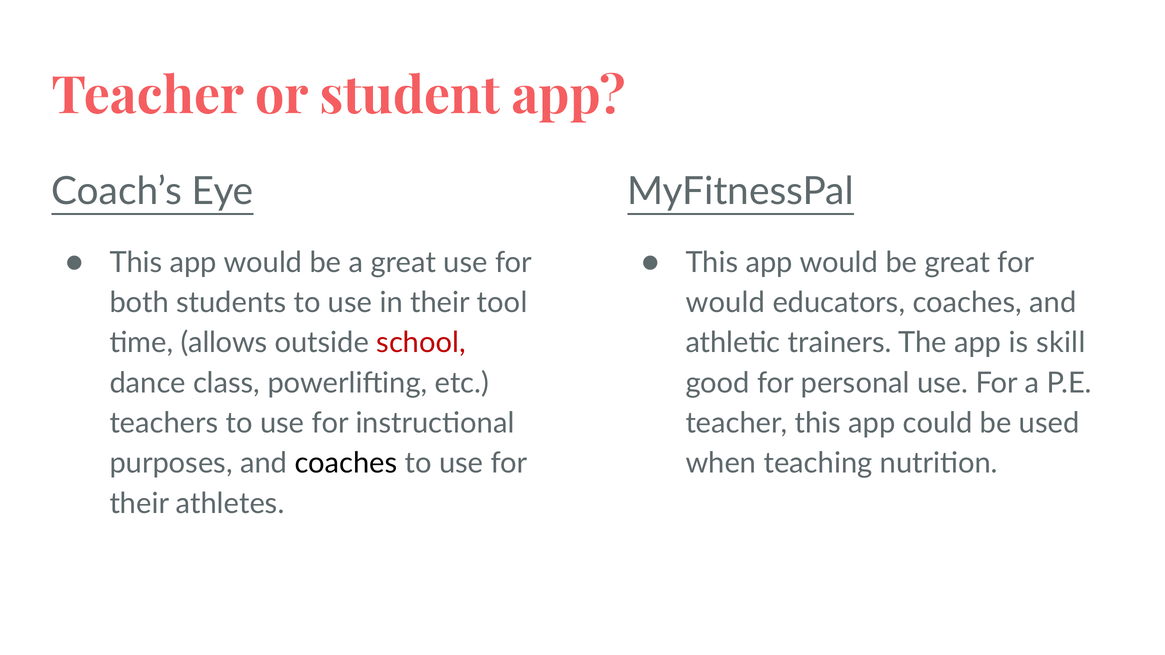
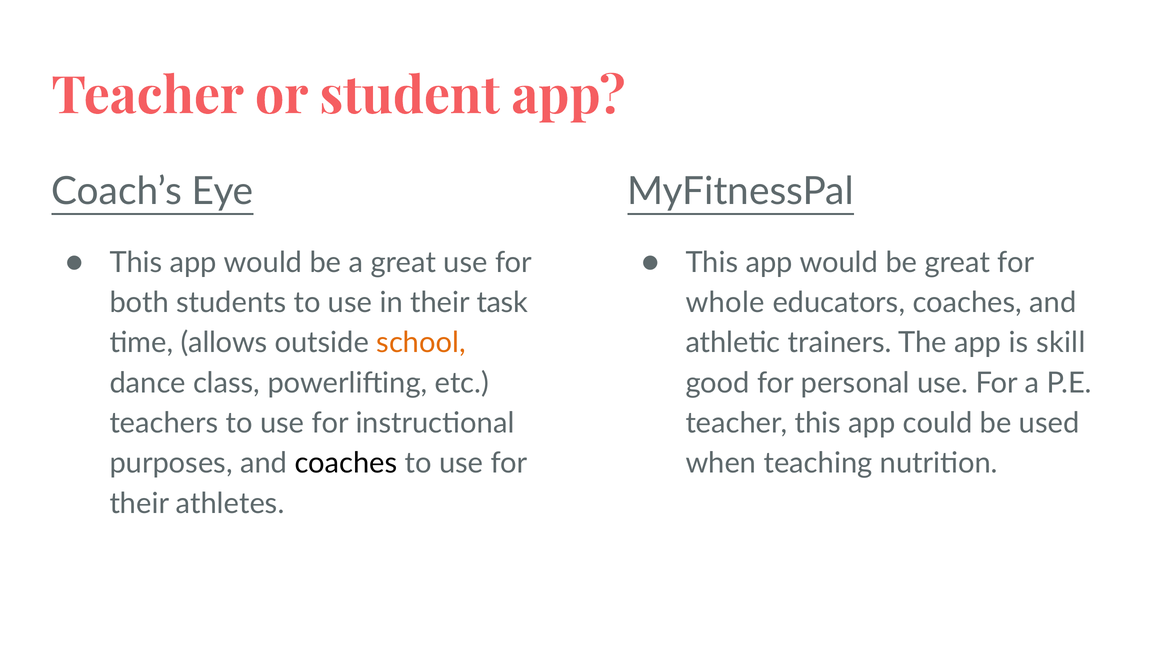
tool: tool -> task
would at (725, 303): would -> whole
school colour: red -> orange
